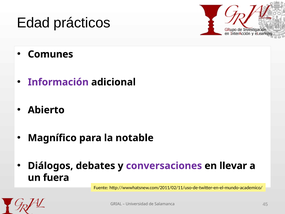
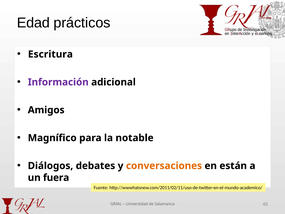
Comunes: Comunes -> Escritura
Abierto: Abierto -> Amigos
conversaciones colour: purple -> orange
llevar: llevar -> están
